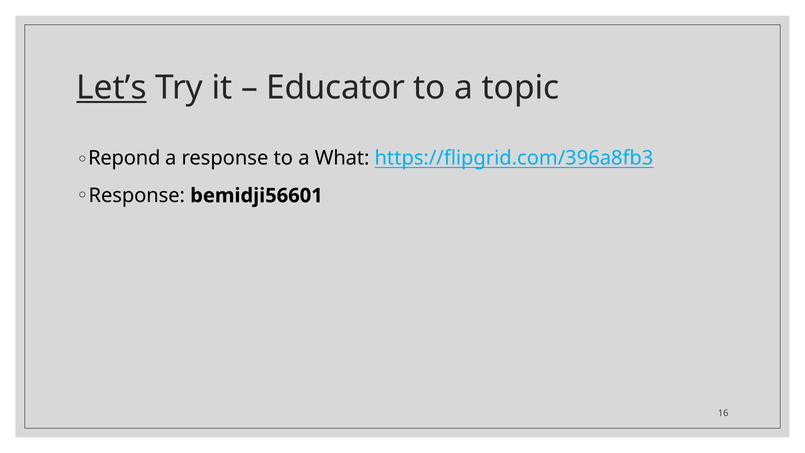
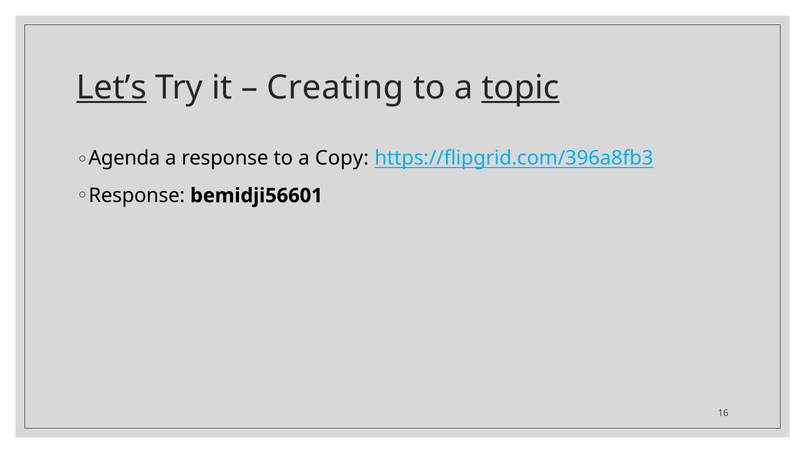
Educator: Educator -> Creating
topic underline: none -> present
Repond: Repond -> Agenda
What: What -> Copy
